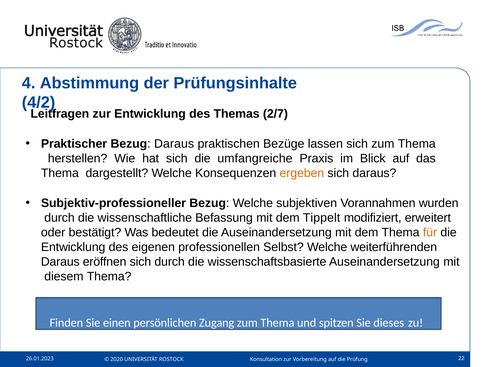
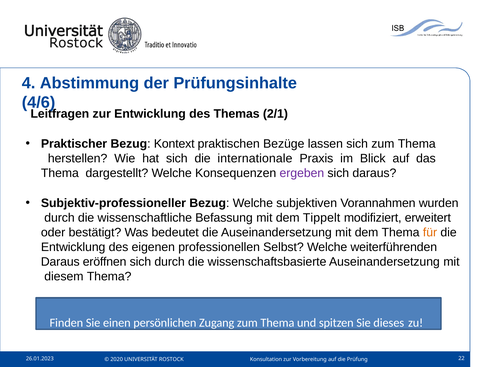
4/2: 4/2 -> 4/6
2/7: 2/7 -> 2/1
Bezug Daraus: Daraus -> Kontext
umfangreiche: umfangreiche -> internationale
ergeben colour: orange -> purple
